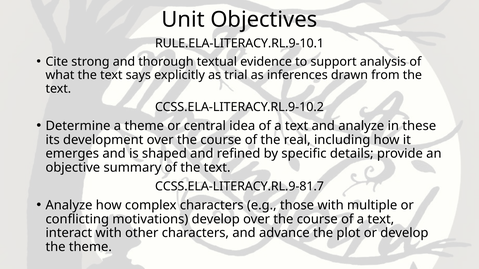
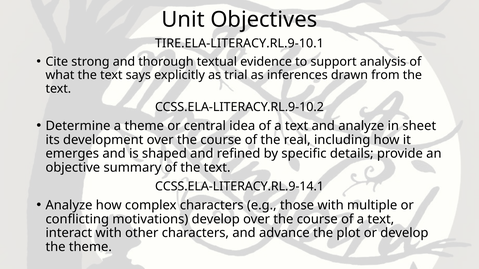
RULE.ELA-LITERACY.RL.9-10.1: RULE.ELA-LITERACY.RL.9-10.1 -> TIRE.ELA-LITERACY.RL.9-10.1
these: these -> sheet
CCSS.ELA-LITERACY.RL.9-81.7: CCSS.ELA-LITERACY.RL.9-81.7 -> CCSS.ELA-LITERACY.RL.9-14.1
